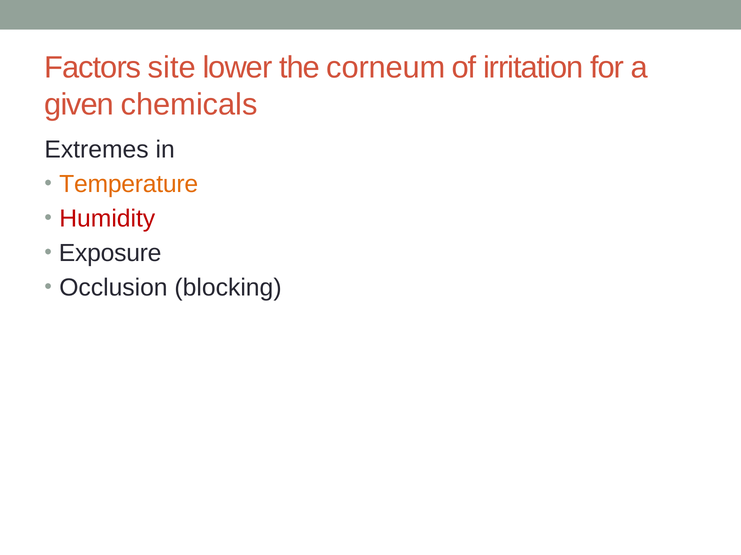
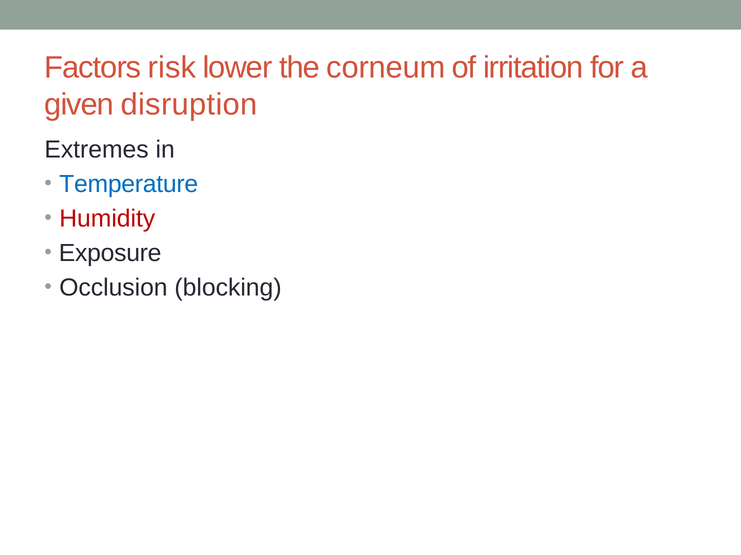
site: site -> risk
chemicals: chemicals -> disruption
Temperature colour: orange -> blue
